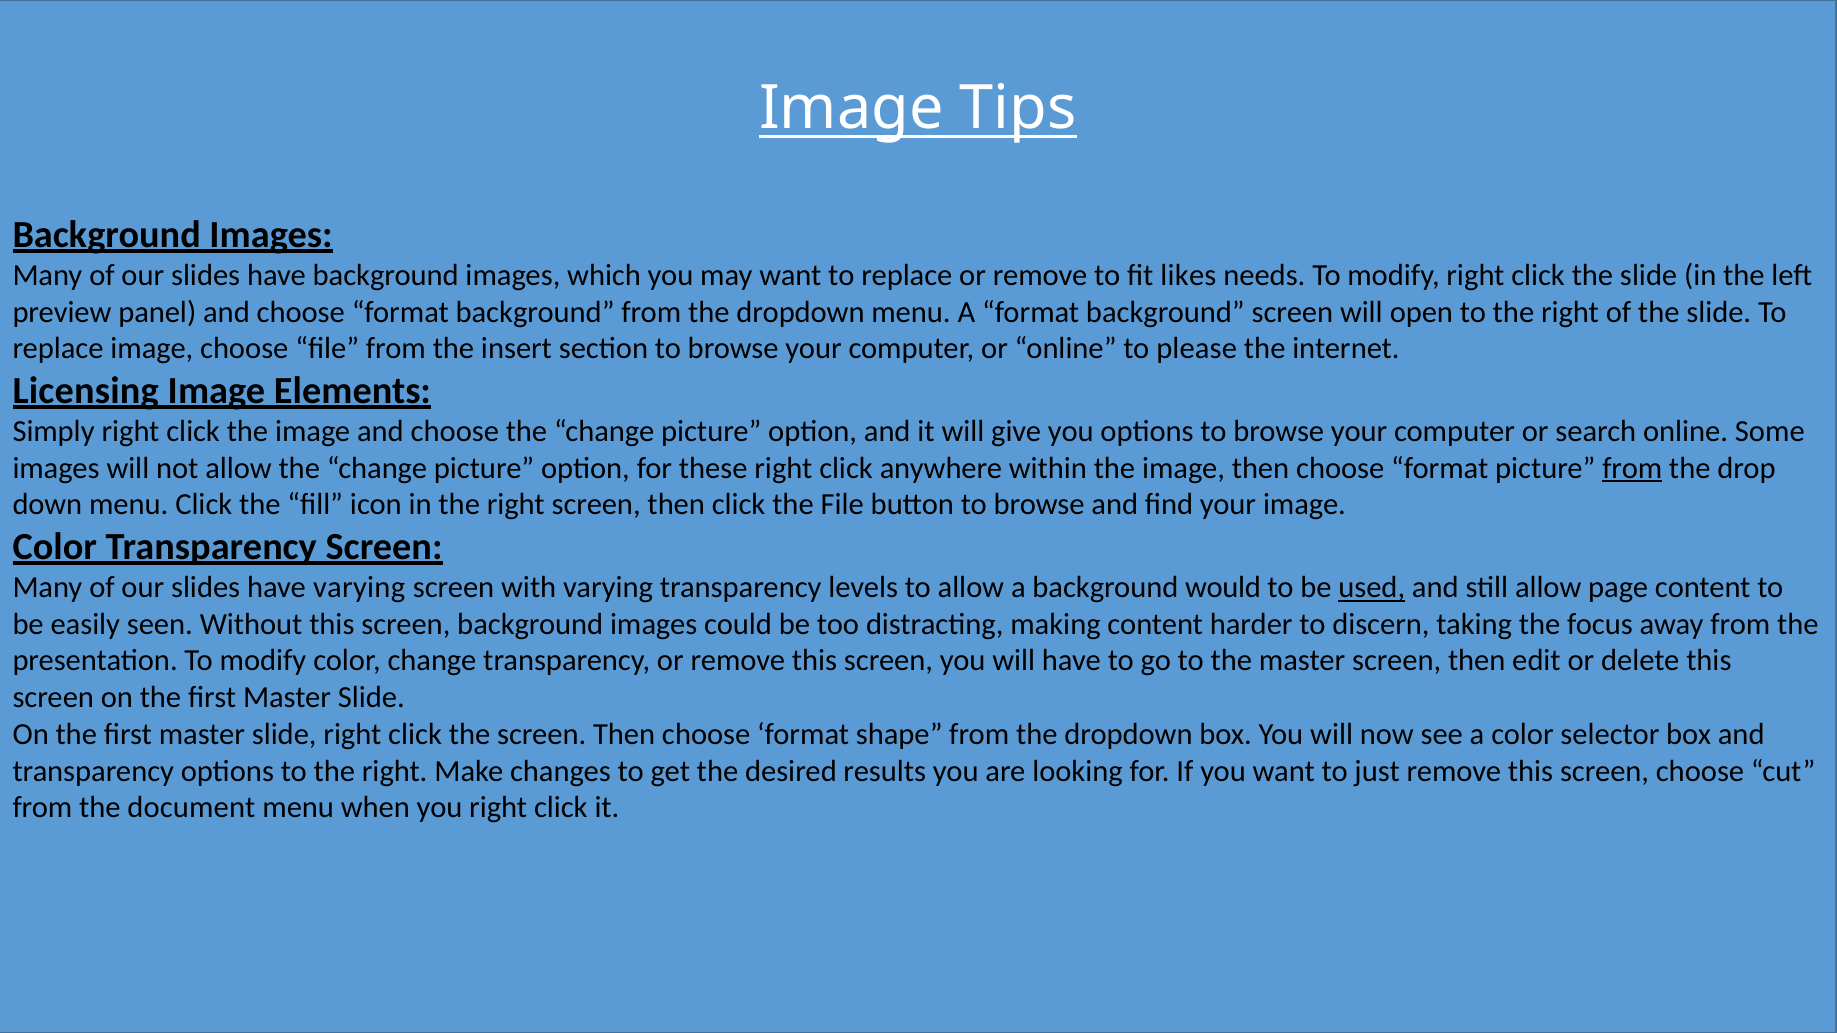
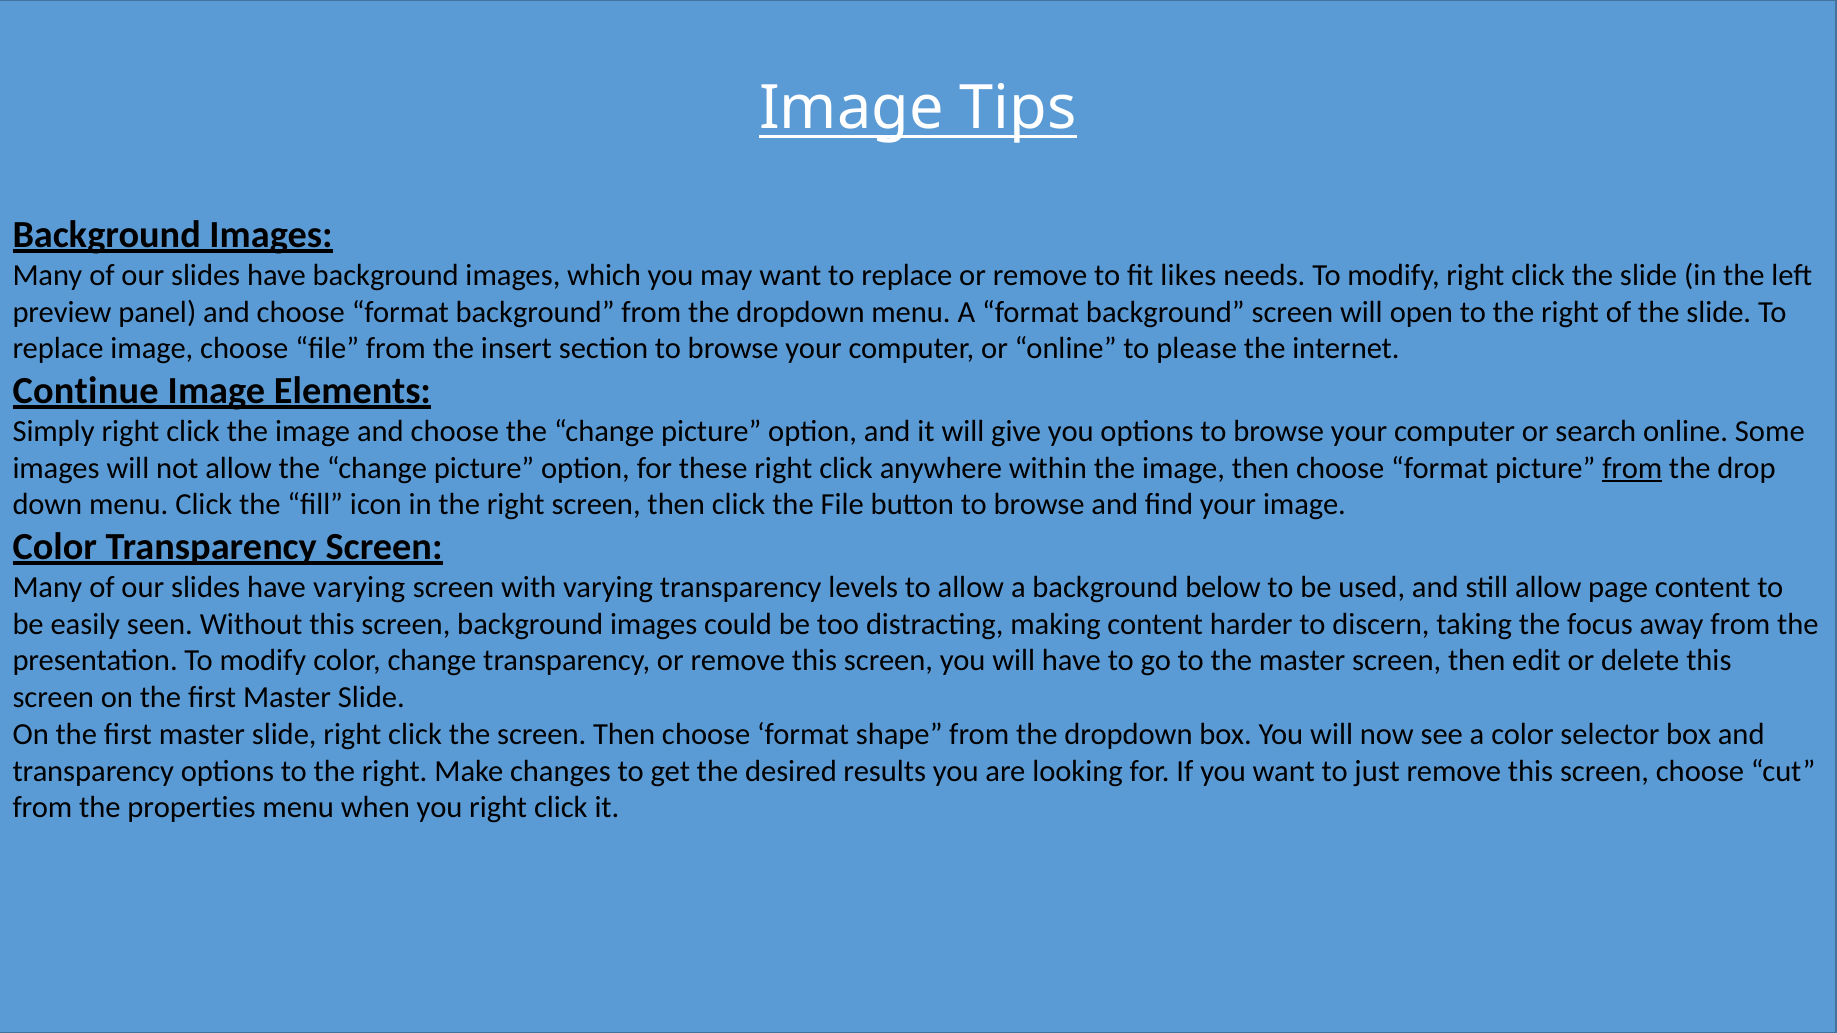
Licensing: Licensing -> Continue
would: would -> below
used underline: present -> none
document: document -> properties
